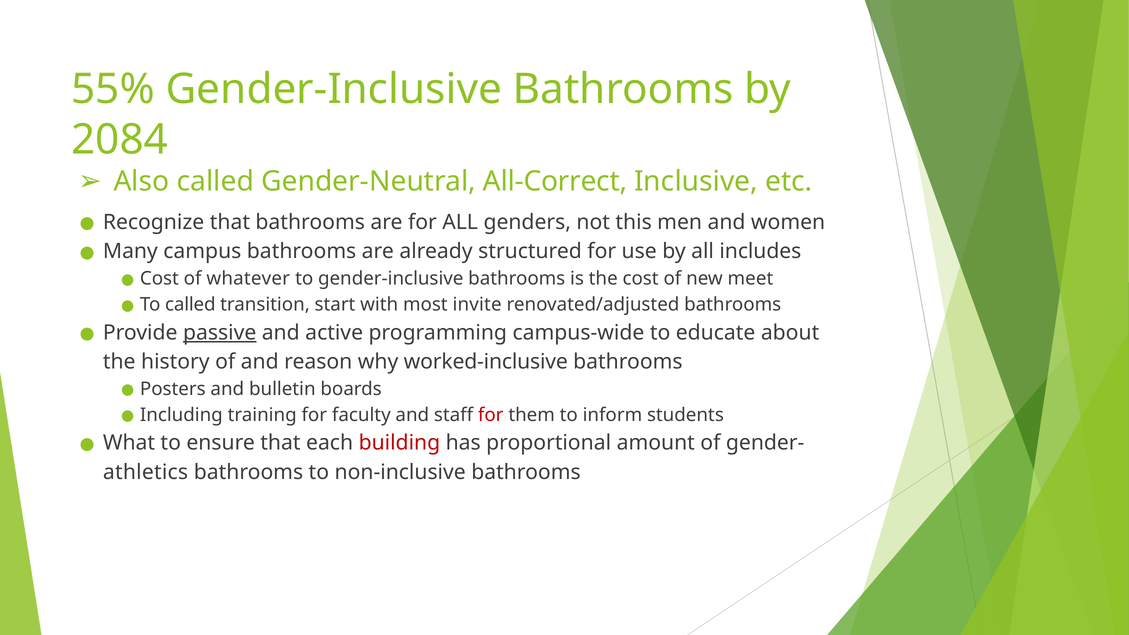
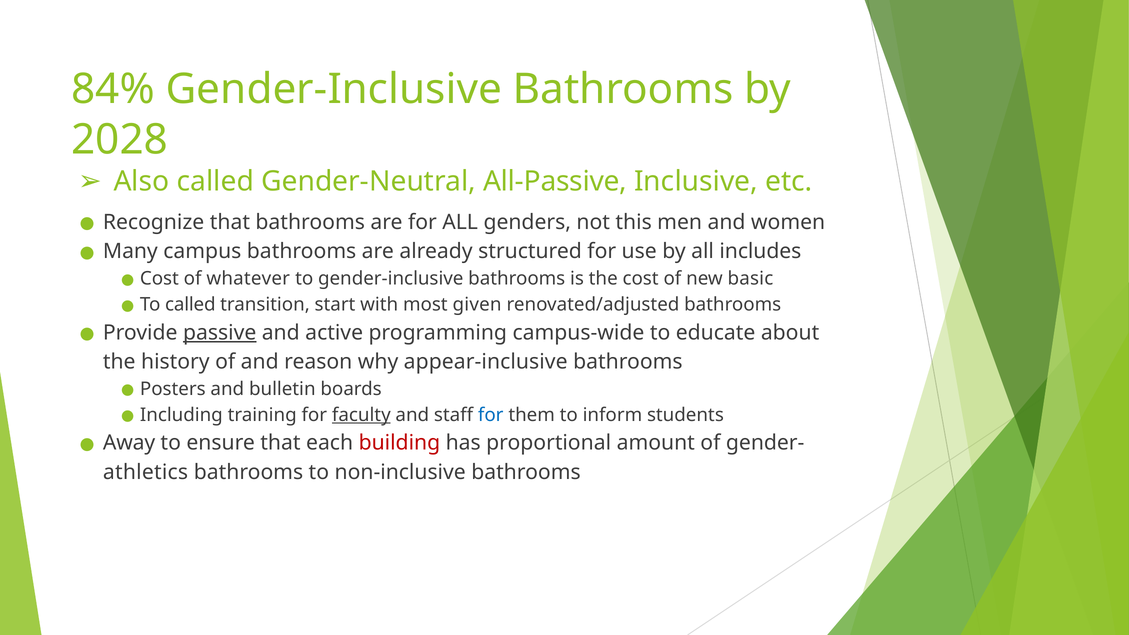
55%: 55% -> 84%
2084: 2084 -> 2028
All-Correct: All-Correct -> All-Passive
meet: meet -> basic
invite: invite -> given
worked-inclusive: worked-inclusive -> appear-inclusive
faculty underline: none -> present
for at (491, 415) colour: red -> blue
What: What -> Away
